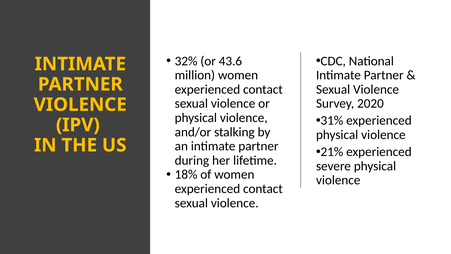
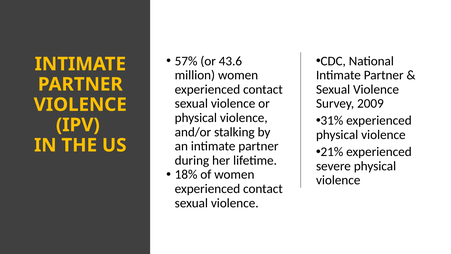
32%: 32% -> 57%
2020: 2020 -> 2009
